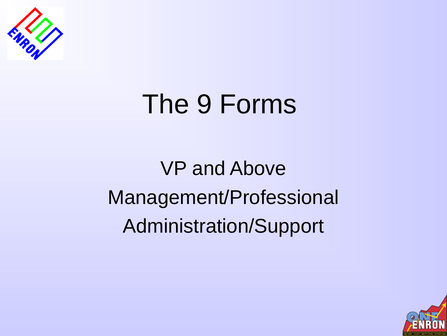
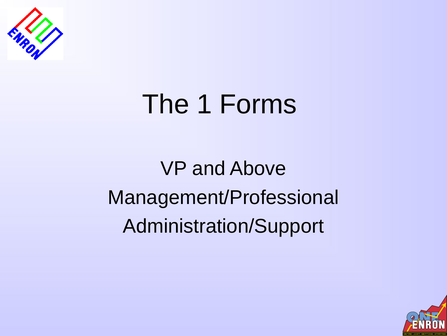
9: 9 -> 1
